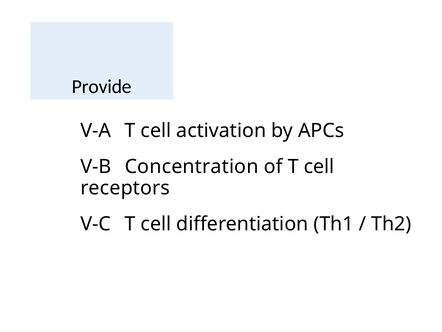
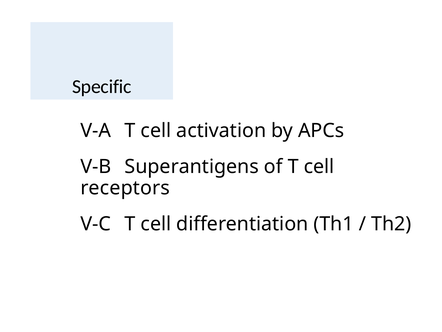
Provide: Provide -> Specific
Concentration: Concentration -> Superantigens
